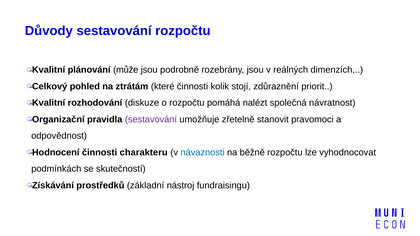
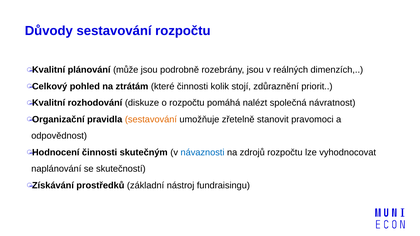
sestavování at (151, 120) colour: purple -> orange
charakteru: charakteru -> skutečným
běžně: běžně -> zdrojů
podmínkách: podmínkách -> naplánování
